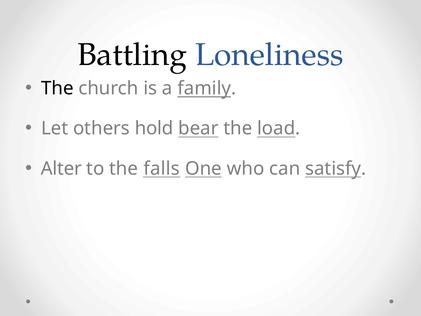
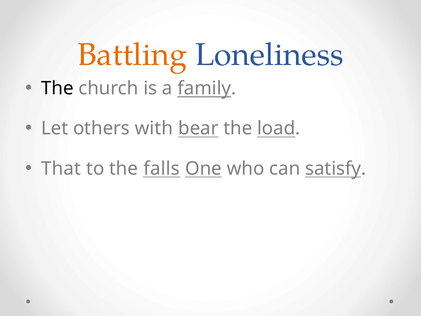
Battling colour: black -> orange
hold: hold -> with
Alter: Alter -> That
